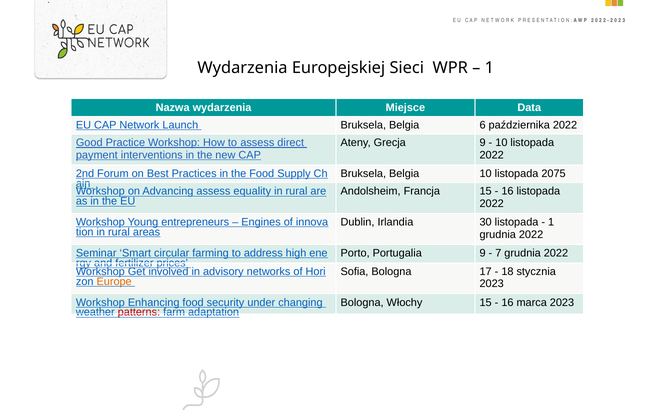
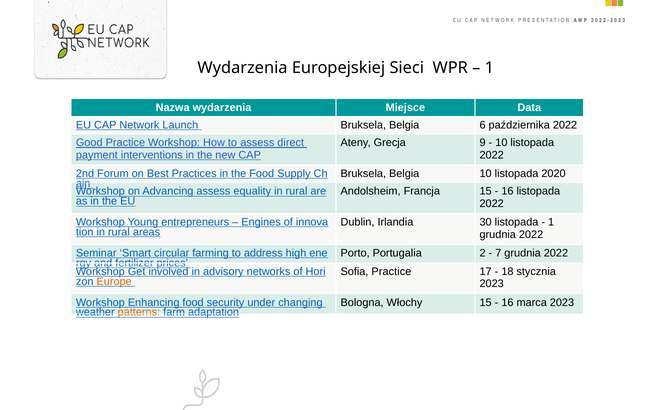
2075: 2075 -> 2020
Portugalia 9: 9 -> 2
Sofia Bologna: Bologna -> Practice
patterns colour: red -> orange
